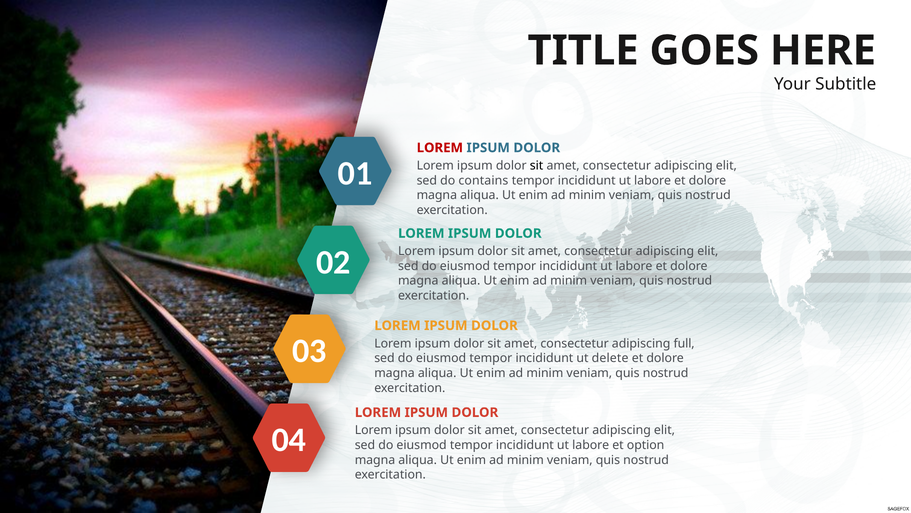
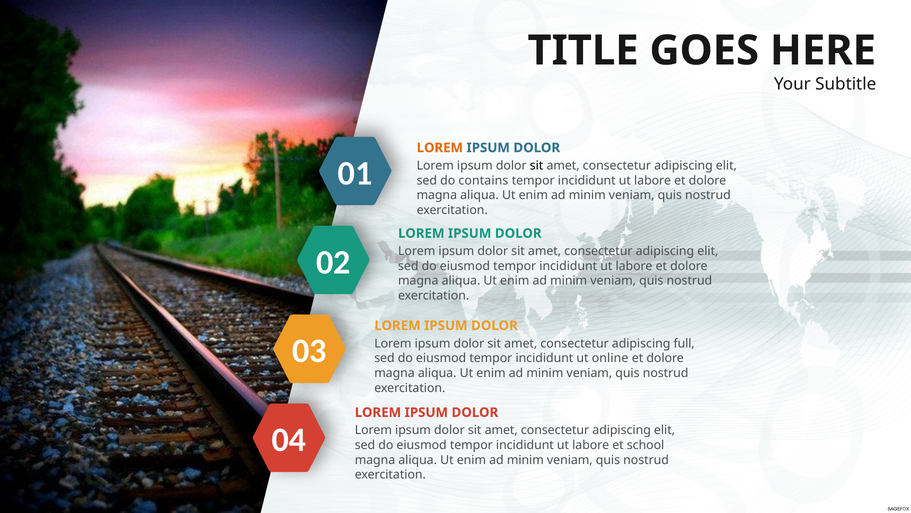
LOREM at (440, 148) colour: red -> orange
delete: delete -> online
option: option -> school
